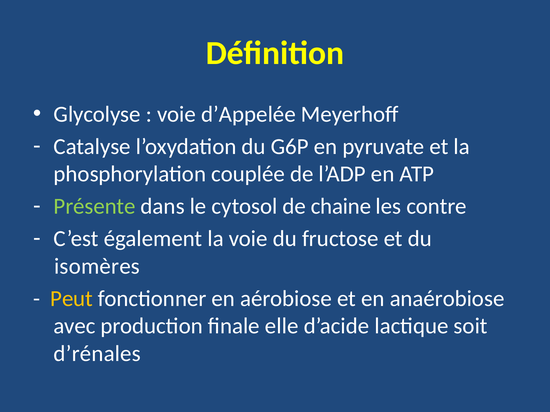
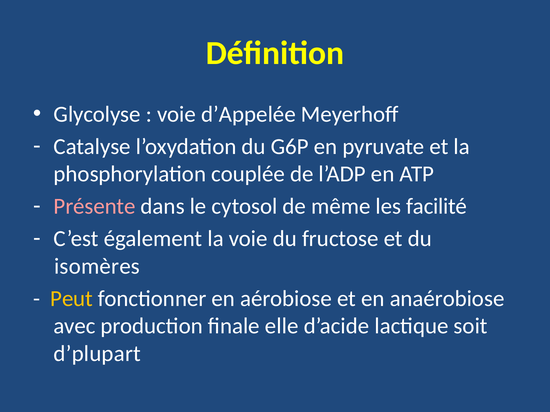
Présente colour: light green -> pink
chaine: chaine -> même
contre: contre -> facilité
d’rénales: d’rénales -> d’plupart
